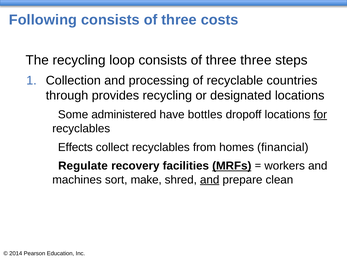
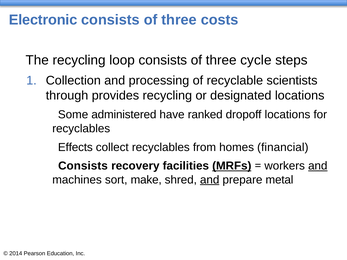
Following: Following -> Electronic
three three: three -> cycle
countries: countries -> scientists
bottles: bottles -> ranked
for underline: present -> none
Regulate at (83, 166): Regulate -> Consists
and at (318, 166) underline: none -> present
clean: clean -> metal
